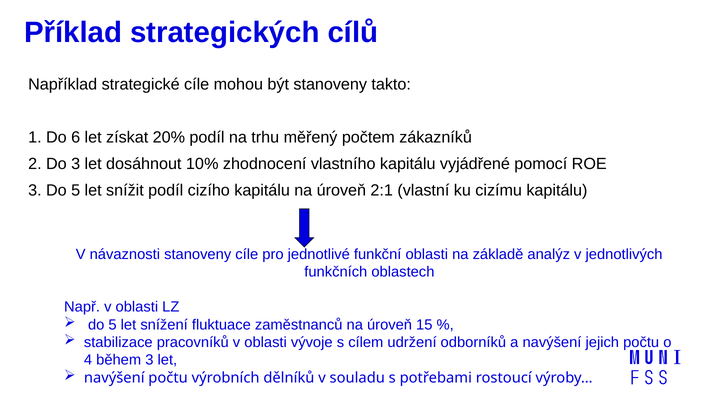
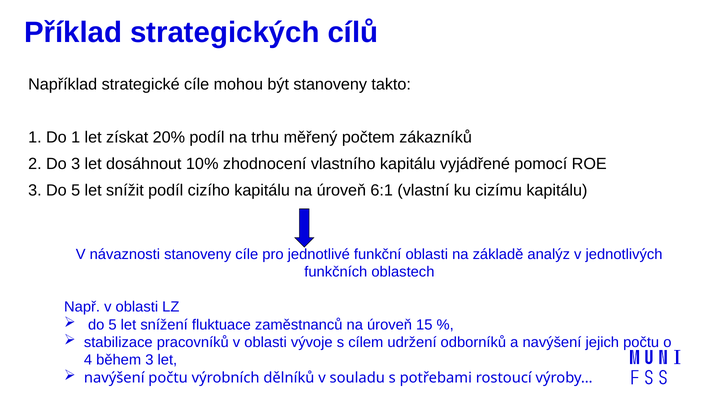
Do 6: 6 -> 1
2:1: 2:1 -> 6:1
